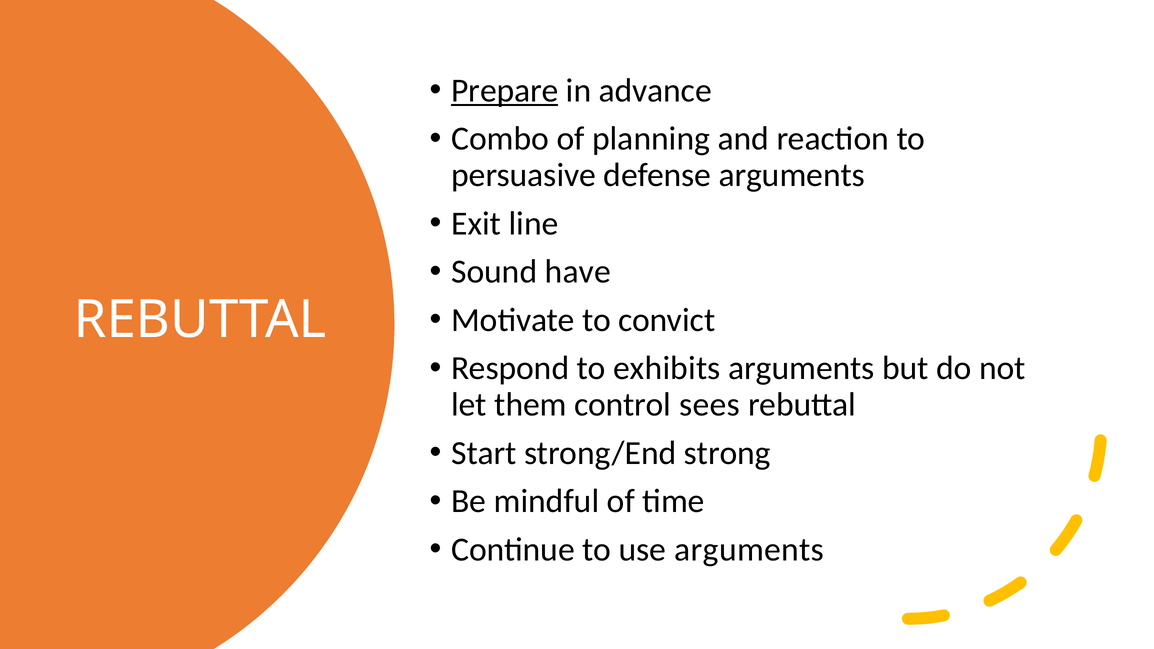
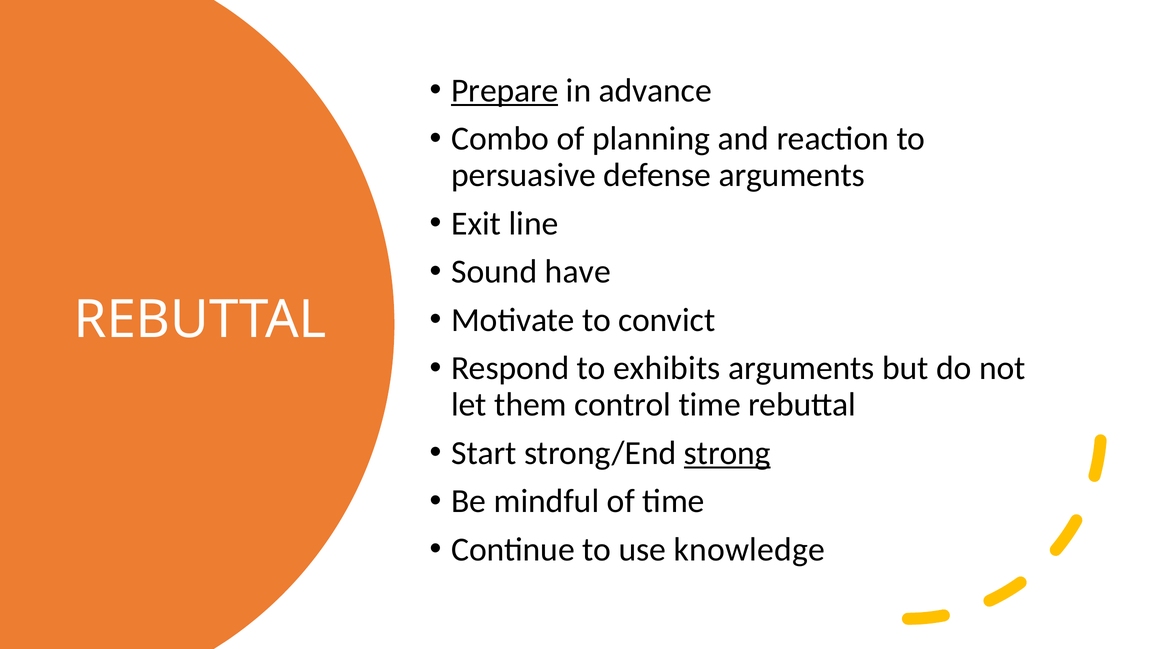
control sees: sees -> time
strong underline: none -> present
use arguments: arguments -> knowledge
